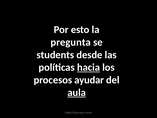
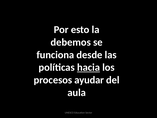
pregunta: pregunta -> debemos
students: students -> funciona
aula underline: present -> none
